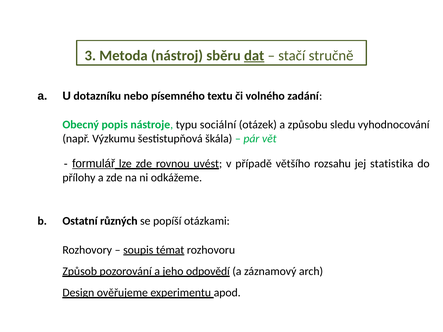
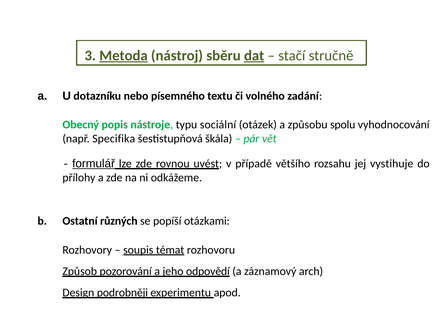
Metoda underline: none -> present
sledu: sledu -> spolu
Výzkumu: Výzkumu -> Specifika
statistika: statistika -> vystihuje
ověřujeme: ověřujeme -> podrobněji
